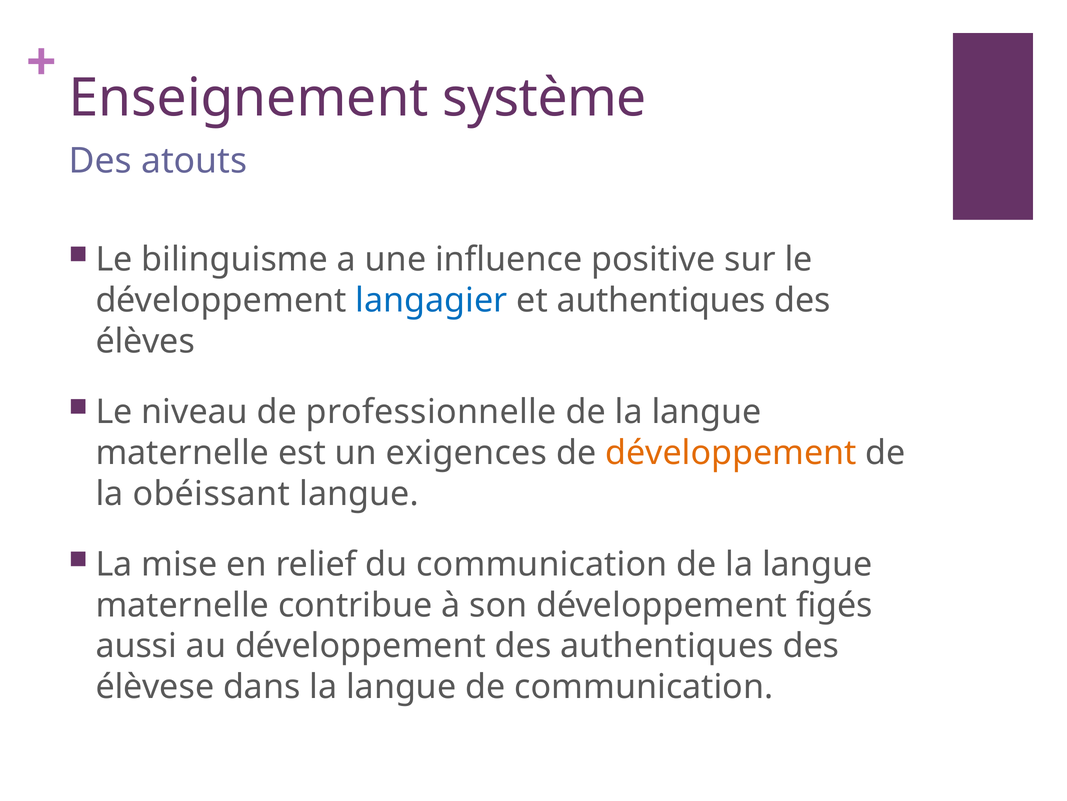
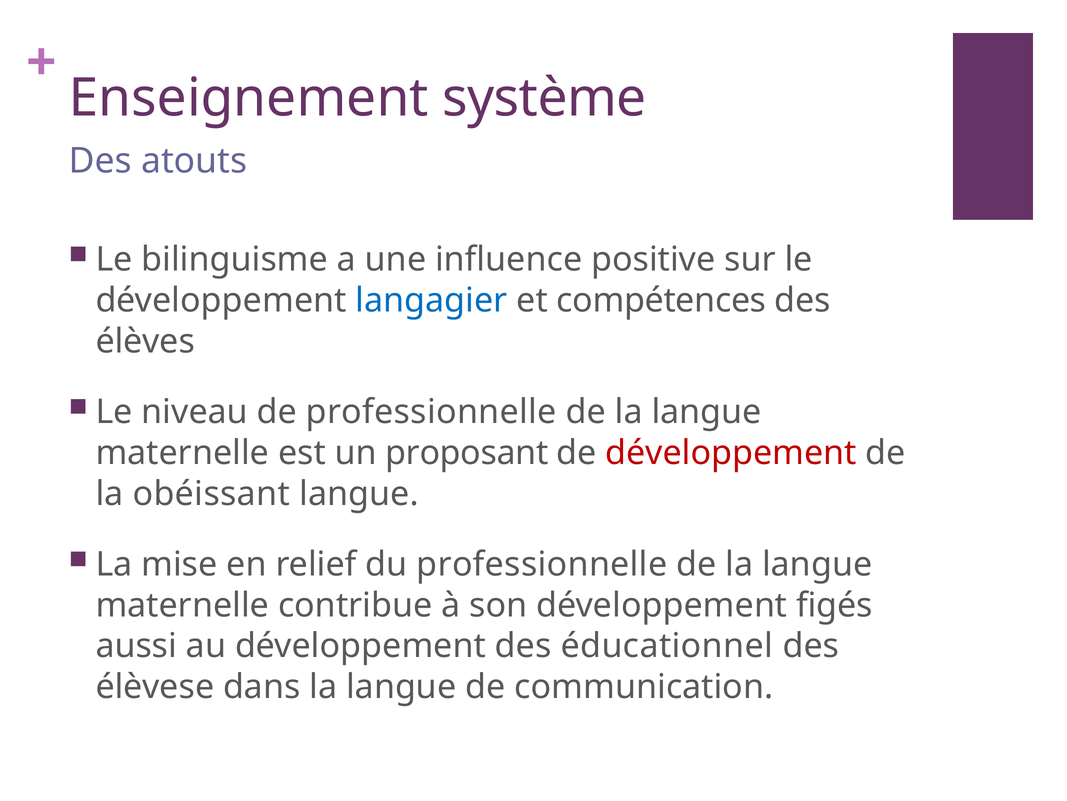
et authentiques: authentiques -> compétences
exigences: exigences -> proposant
développement at (731, 452) colour: orange -> red
du communication: communication -> professionnelle
des authentiques: authentiques -> éducationnel
